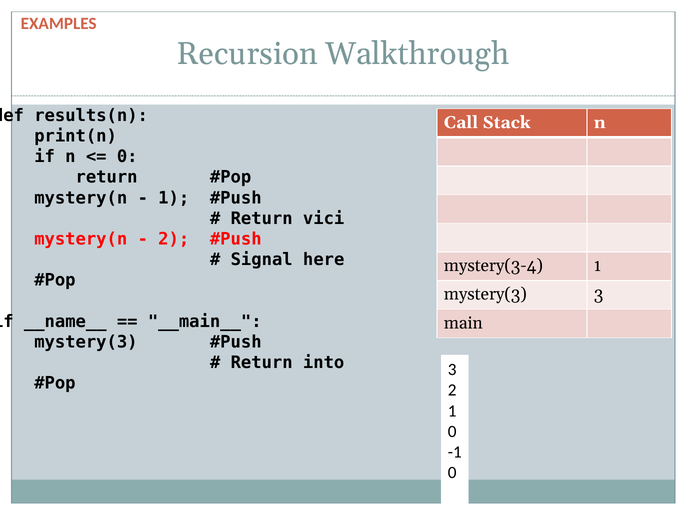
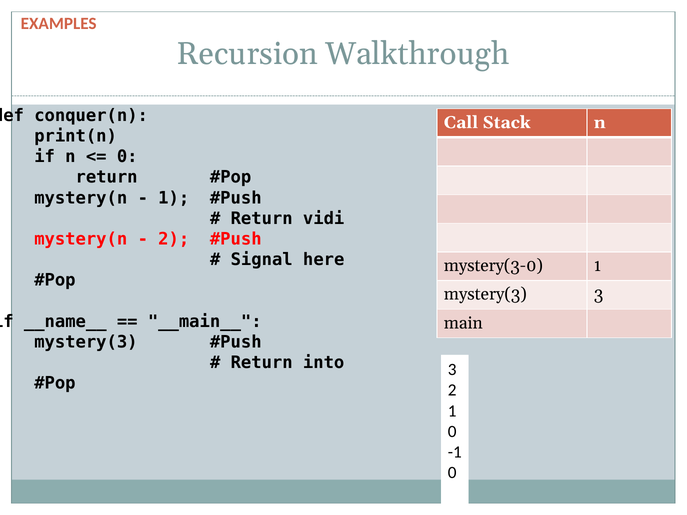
results(n: results(n -> conquer(n
vici: vici -> vidi
mystery(3-4: mystery(3-4 -> mystery(3-0
